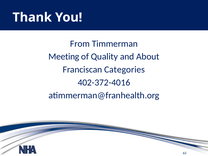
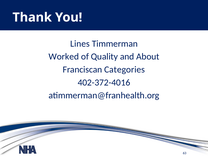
From: From -> Lines
Meeting: Meeting -> Worked
